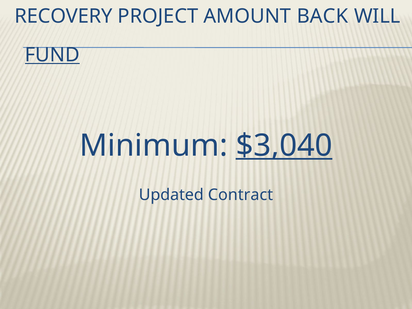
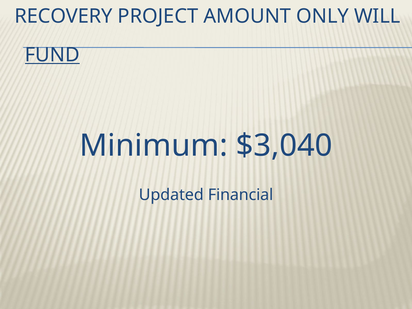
BACK: BACK -> ONLY
$3,040 underline: present -> none
Contract: Contract -> Financial
